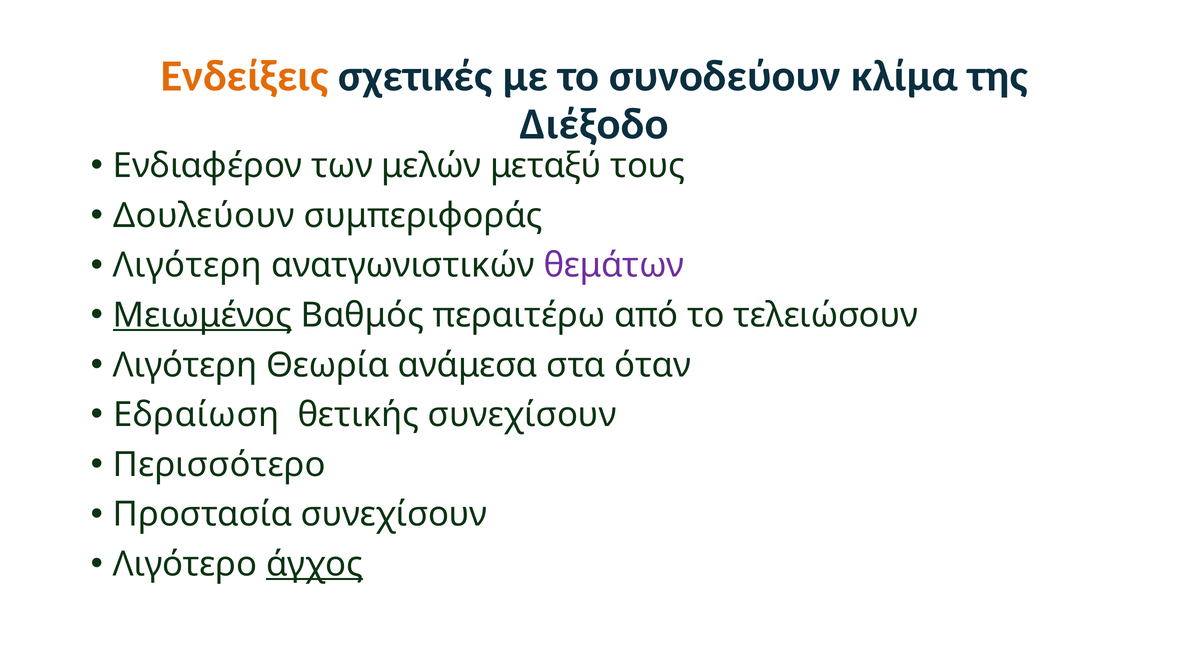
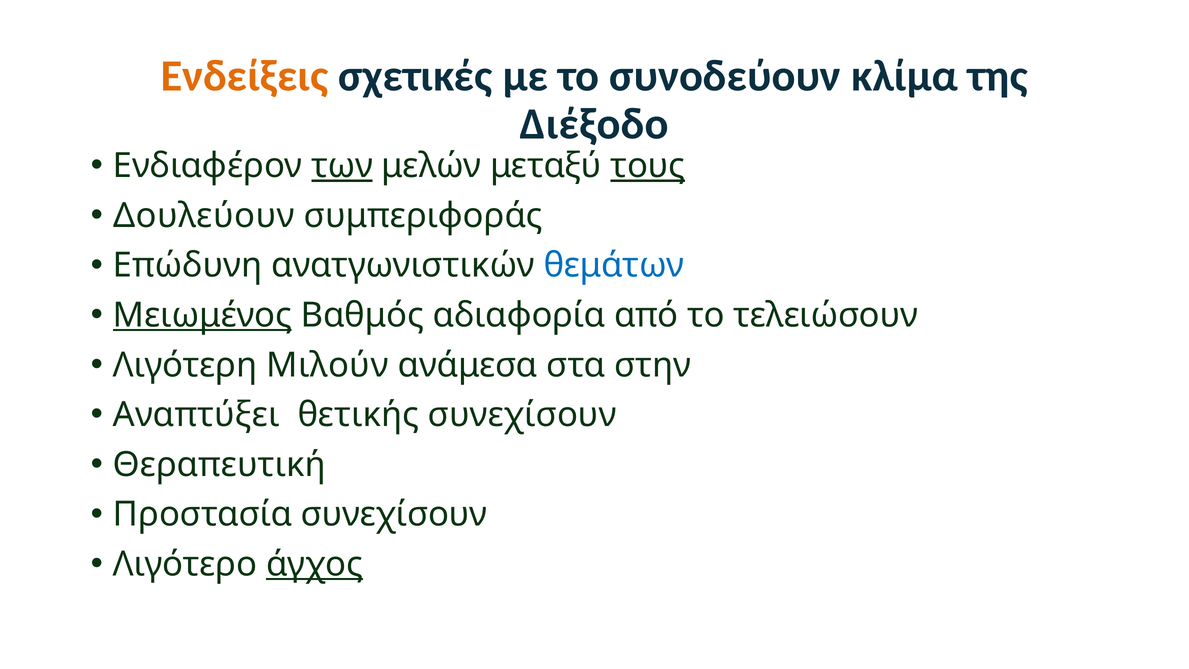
των underline: none -> present
τους underline: none -> present
Λιγότερη at (187, 265): Λιγότερη -> Επώδυνη
θεμάτων colour: purple -> blue
περαιτέρω: περαιτέρω -> αδιαφορία
Θεωρία: Θεωρία -> Μιλούν
όταν: όταν -> στην
Εδραίωση: Εδραίωση -> Αναπτύξει
Περισσότερο: Περισσότερο -> Θεραπευτική
